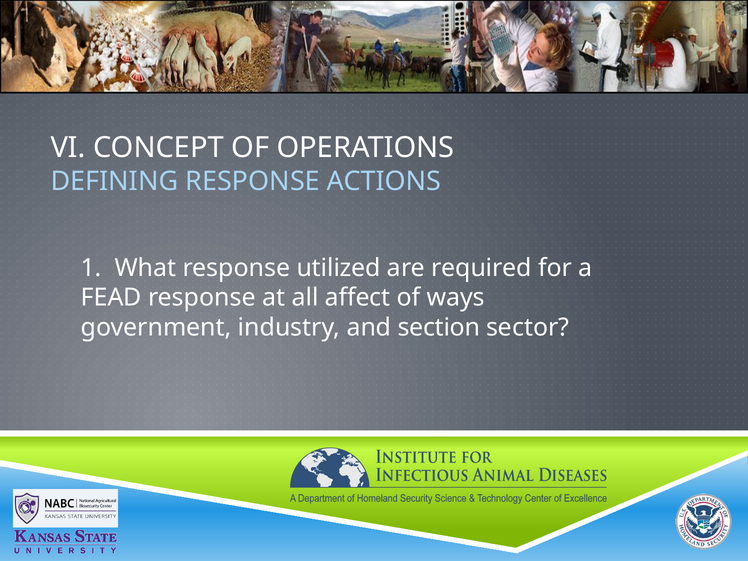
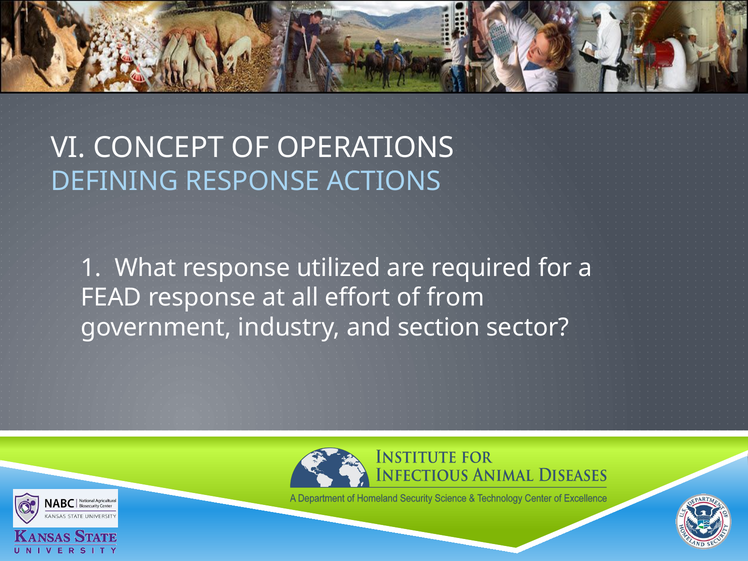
affect: affect -> effort
ways: ways -> from
